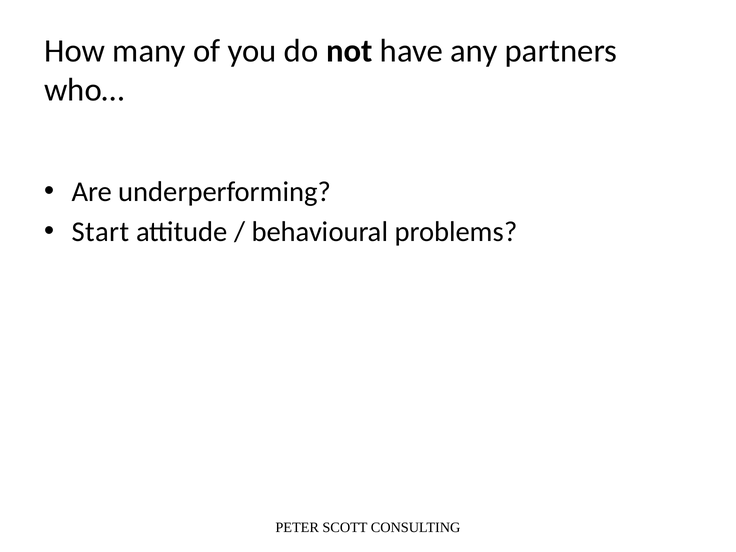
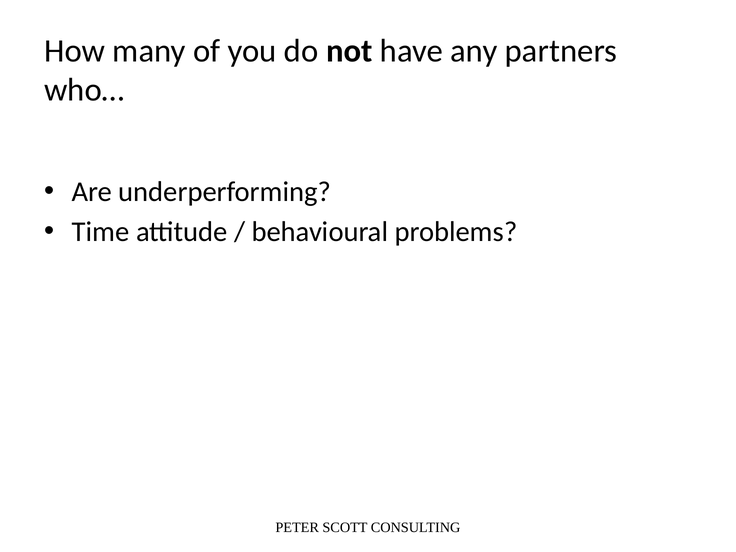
Start: Start -> Time
